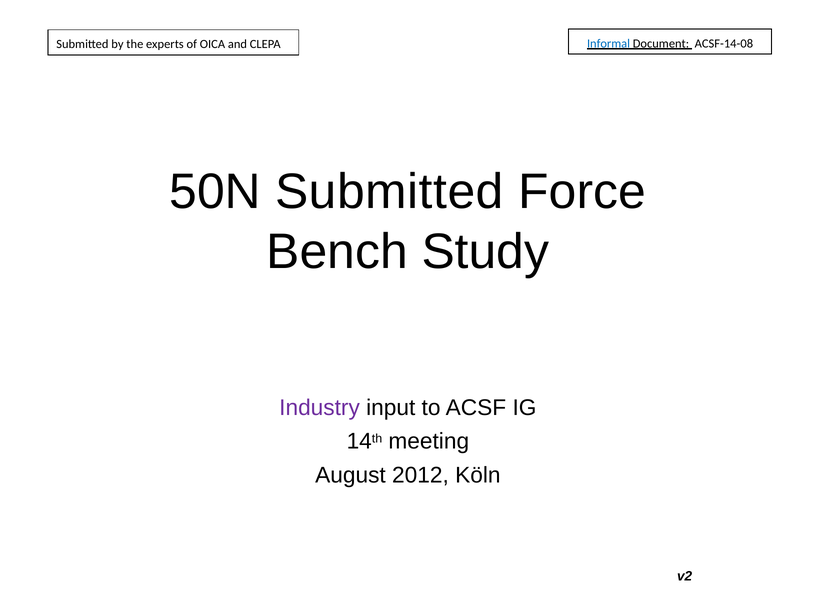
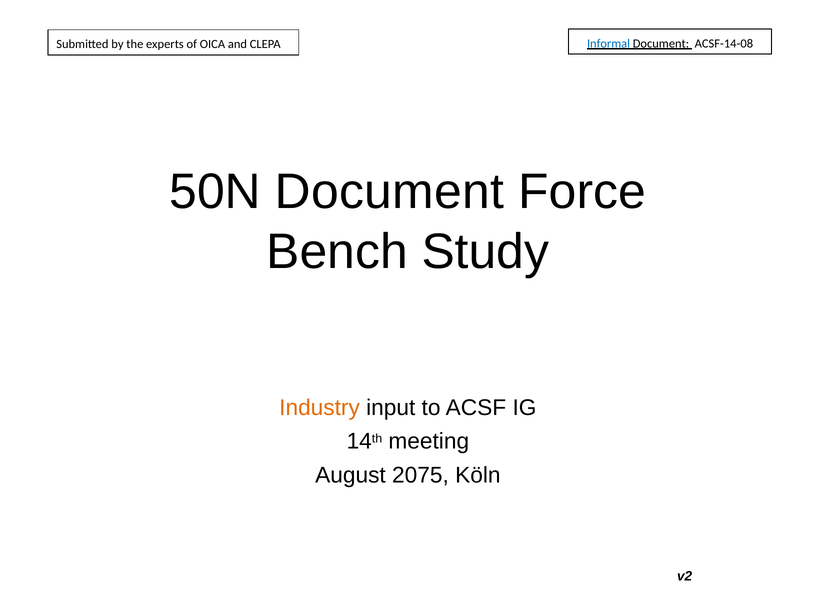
50N Submitted: Submitted -> Document
Industry colour: purple -> orange
2012: 2012 -> 2075
